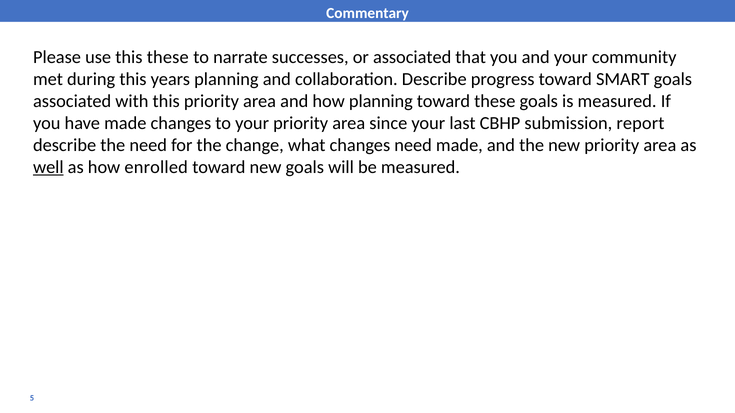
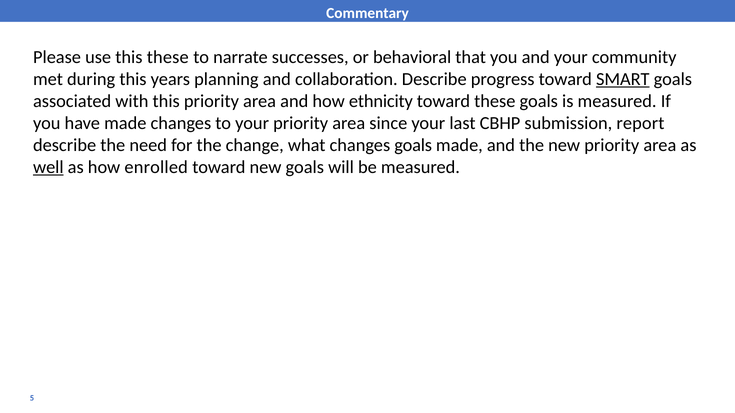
or associated: associated -> behavioral
SMART underline: none -> present
how planning: planning -> ethnicity
changes need: need -> goals
